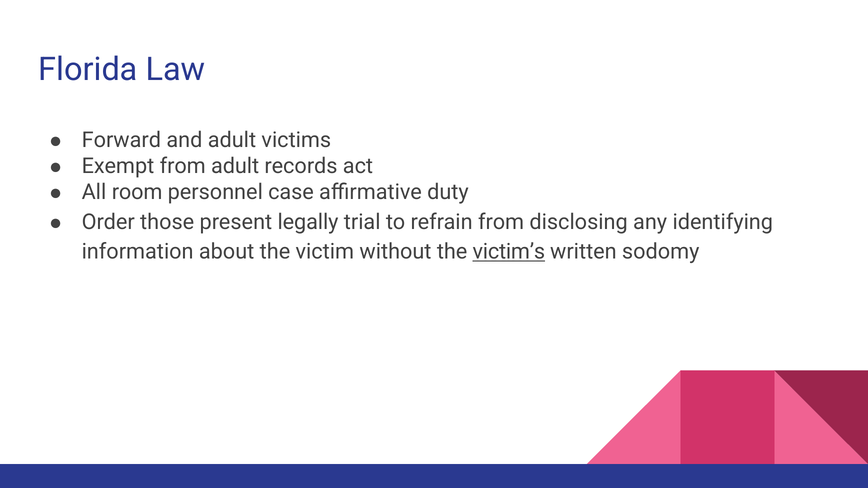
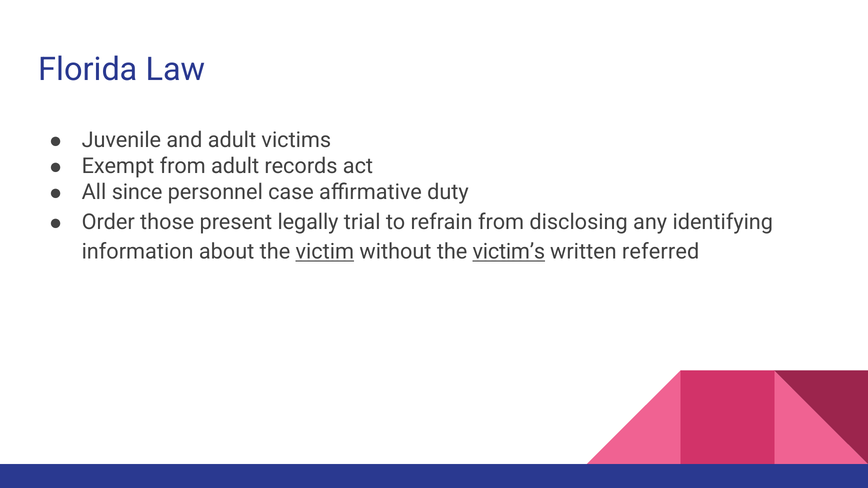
Forward: Forward -> Juvenile
room: room -> since
victim underline: none -> present
sodomy: sodomy -> referred
